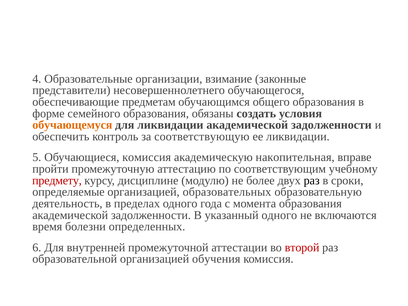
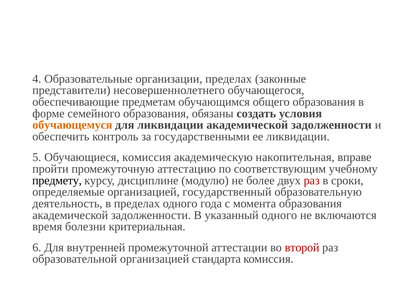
организации взимание: взимание -> пределах
соответствующую: соответствующую -> государственными
предмету colour: red -> black
раз at (312, 180) colour: black -> red
образовательных: образовательных -> государственный
определенных: определенных -> критериальная
обучения: обучения -> стандарта
